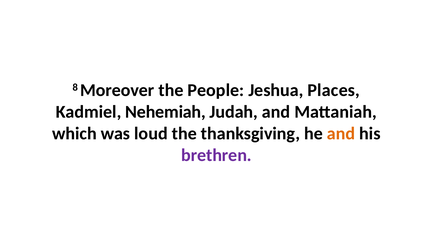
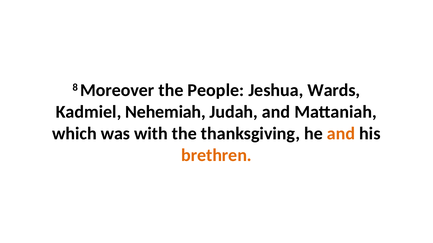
Places: Places -> Wards
loud: loud -> with
brethren colour: purple -> orange
